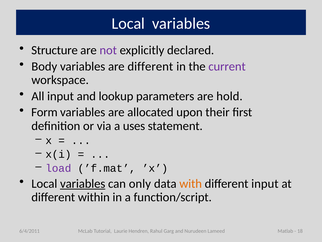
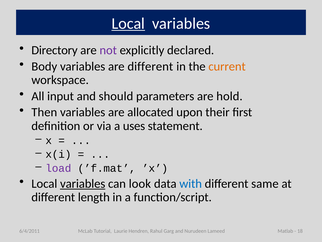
Local at (128, 23) underline: none -> present
Structure: Structure -> Directory
current colour: purple -> orange
lookup: lookup -> should
Form: Form -> Then
only: only -> look
with colour: orange -> blue
different input: input -> same
within: within -> length
